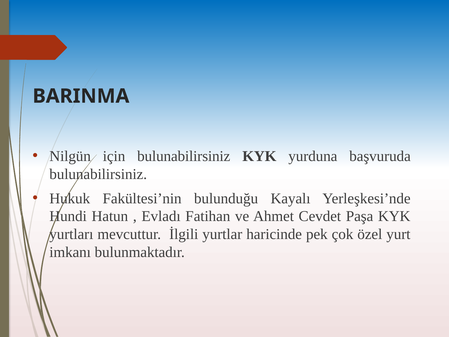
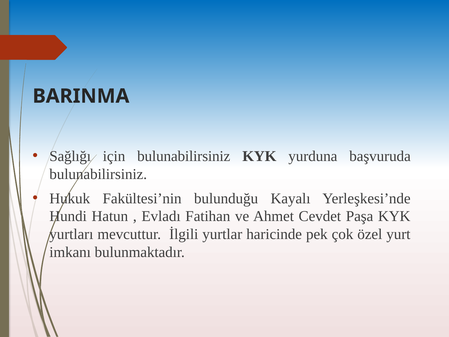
Nilgün: Nilgün -> Sağlığı
